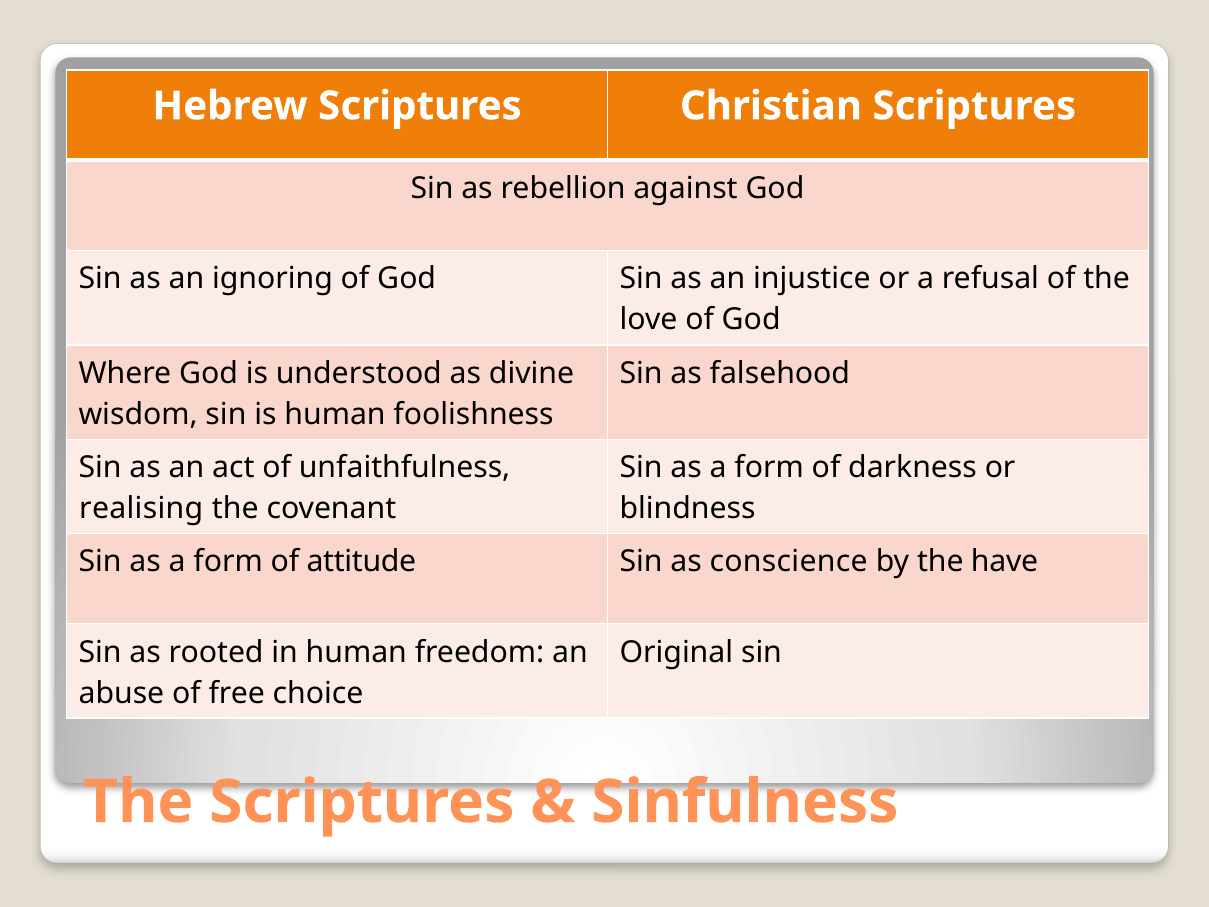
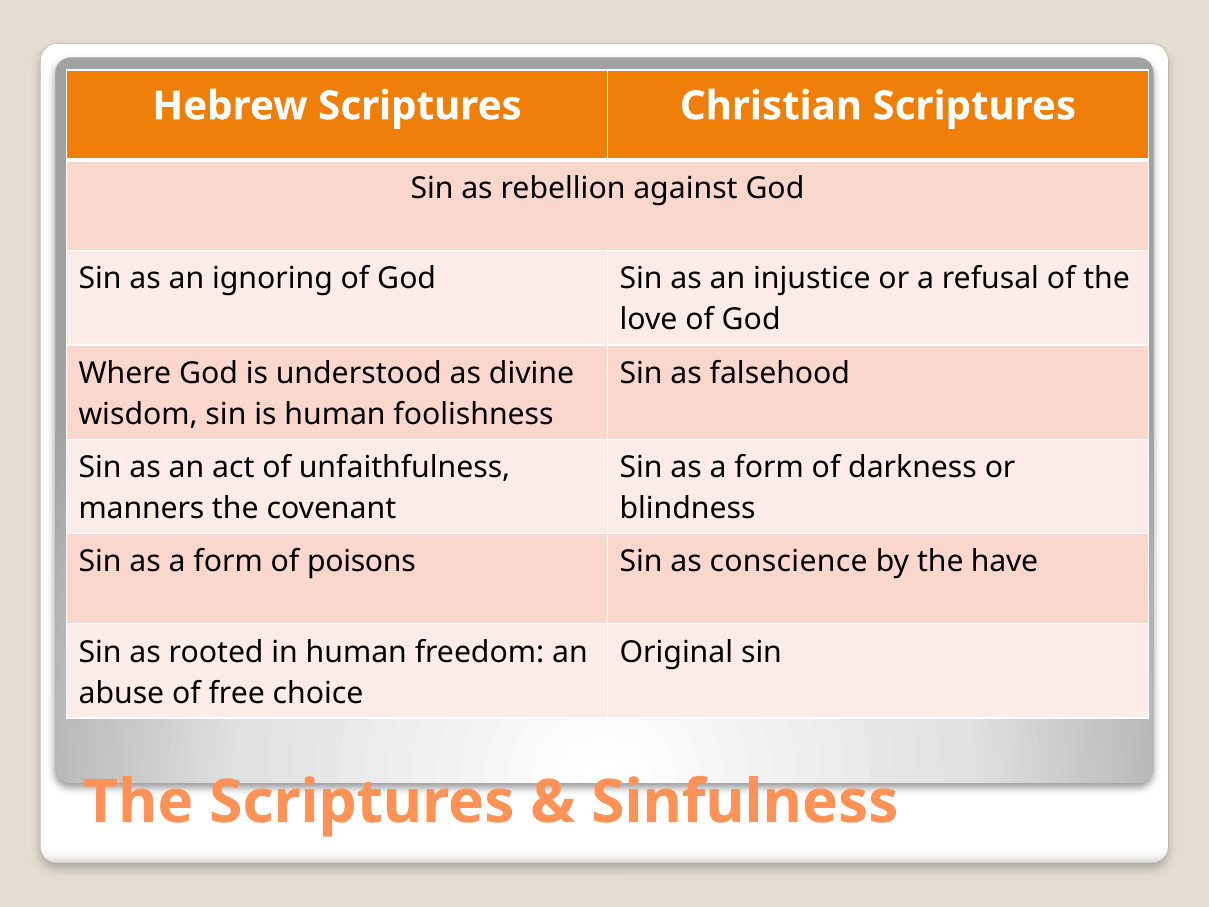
realising: realising -> manners
attitude: attitude -> poisons
